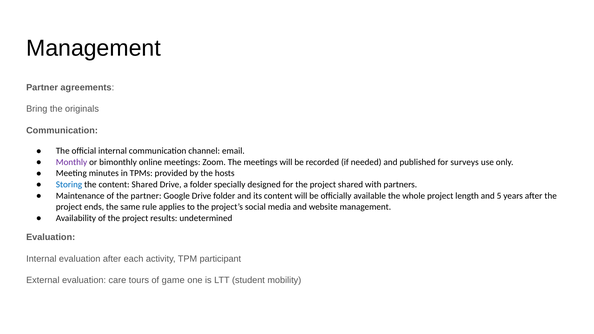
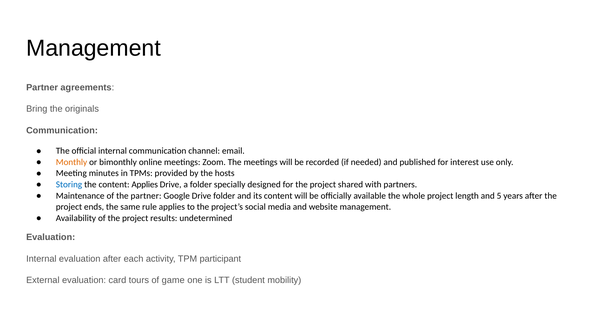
Monthly colour: purple -> orange
surveys: surveys -> interest
content Shared: Shared -> Applies
care: care -> card
